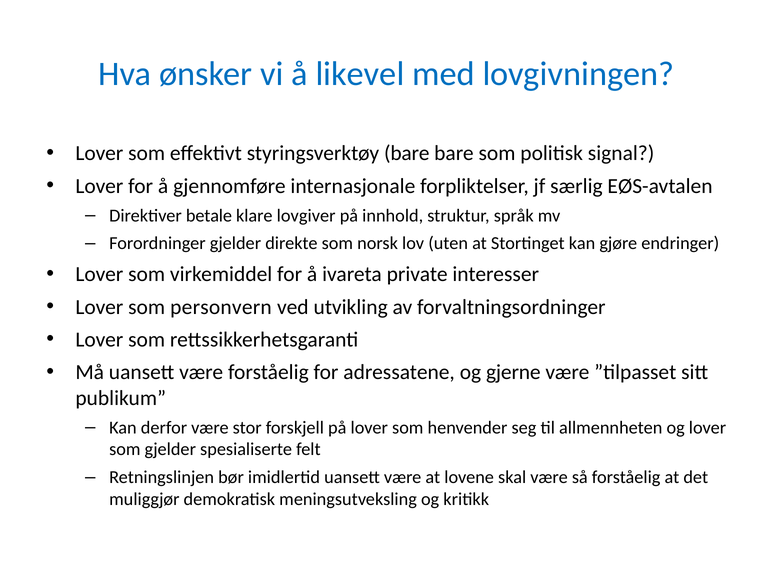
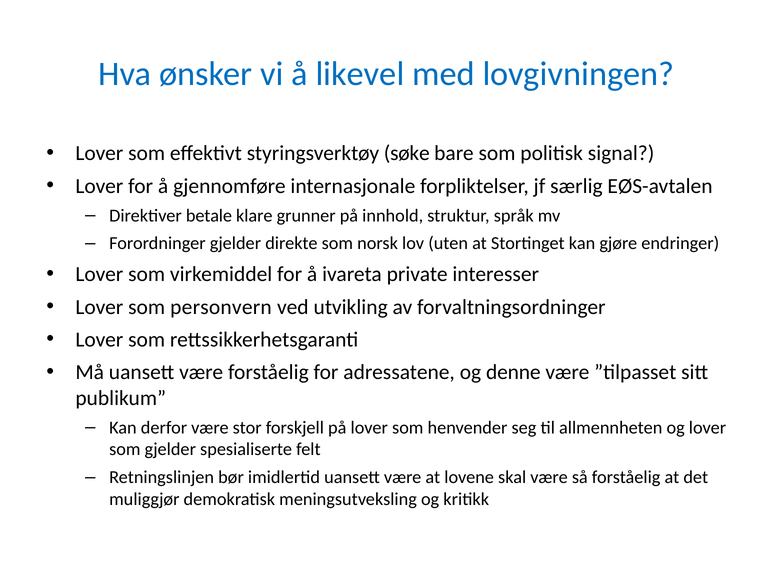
styringsverktøy bare: bare -> søke
lovgiver: lovgiver -> grunner
gjerne: gjerne -> denne
